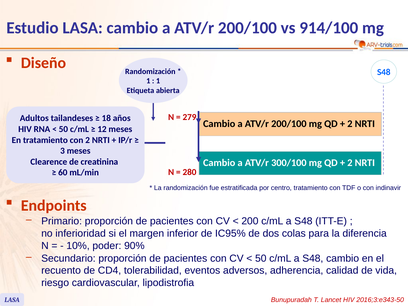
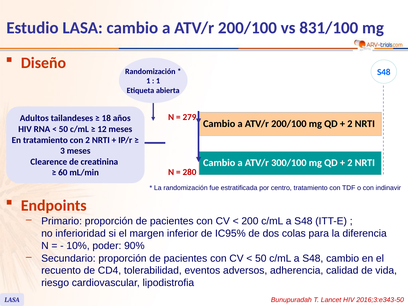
914/100: 914/100 -> 831/100
